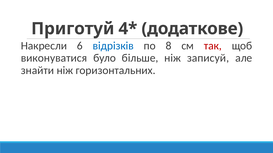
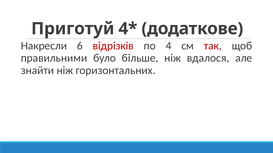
відрізків colour: blue -> red
8: 8 -> 4
виконуватися: виконуватися -> правильними
записуй: записуй -> вдалося
